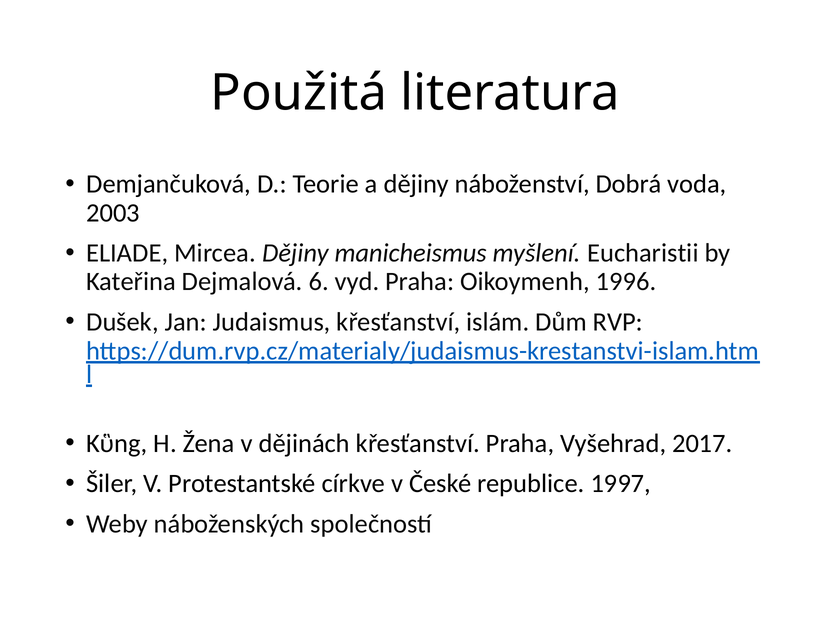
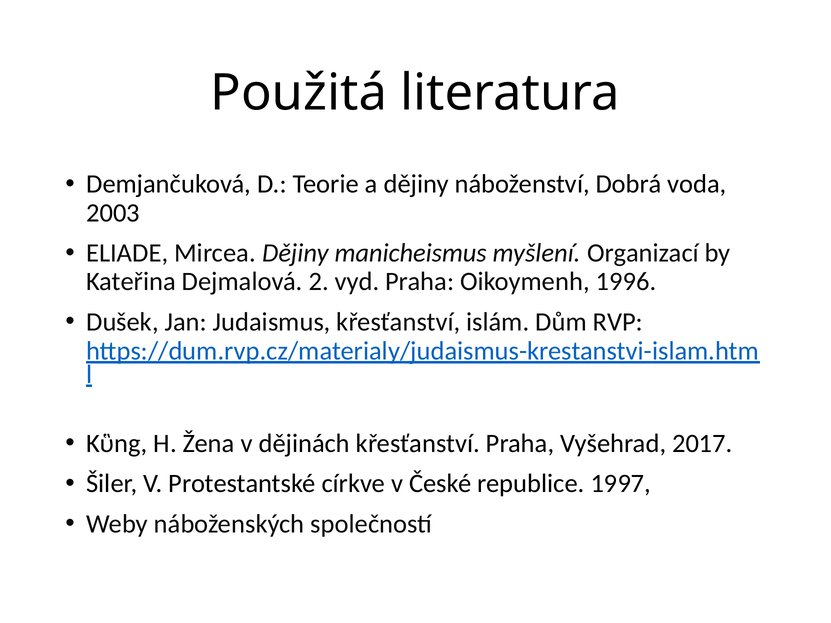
Eucharistii: Eucharistii -> Organizací
6: 6 -> 2
